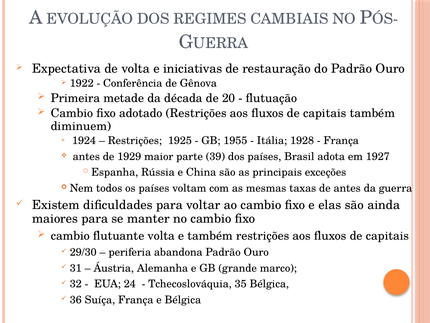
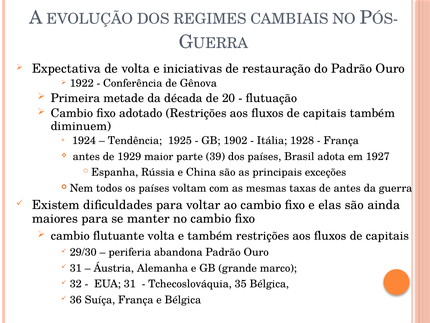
Restrições at (135, 141): Restrições -> Tendência
1955: 1955 -> 1902
EUA 24: 24 -> 31
